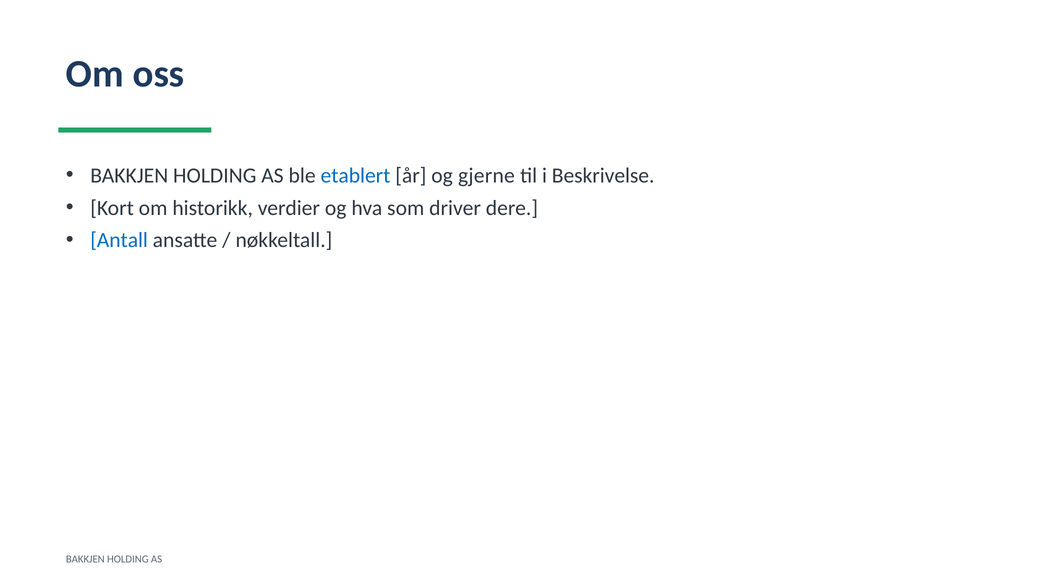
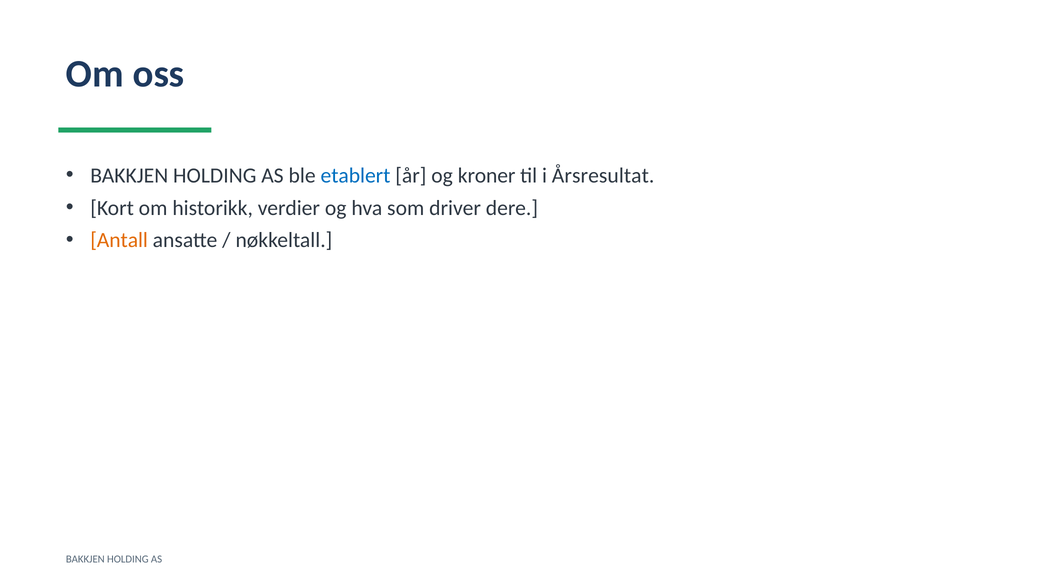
gjerne: gjerne -> kroner
Beskrivelse: Beskrivelse -> Årsresultat
Antall colour: blue -> orange
